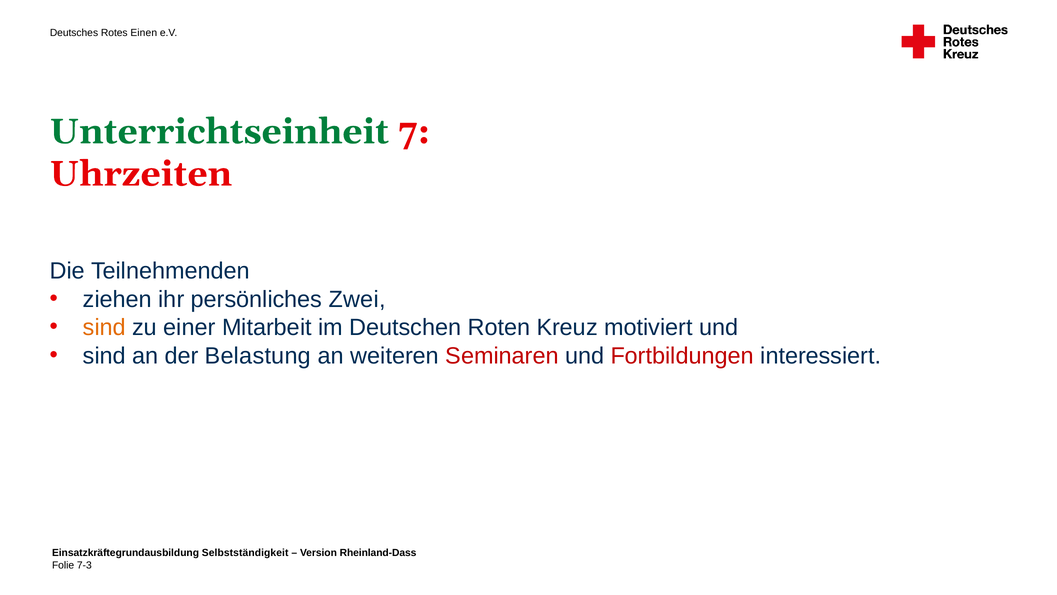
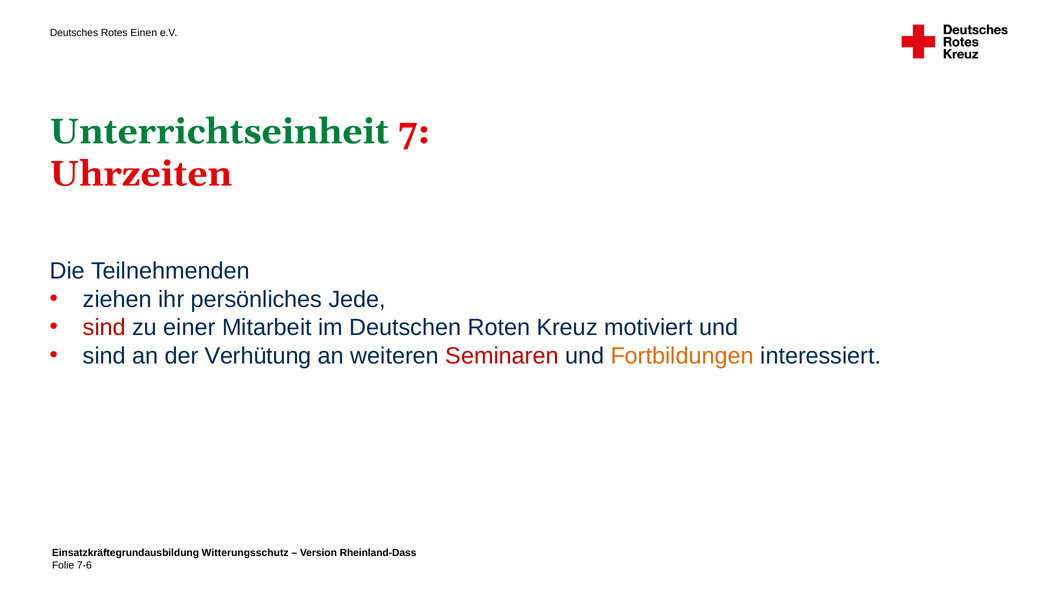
Zwei: Zwei -> Jede
sind at (104, 327) colour: orange -> red
Belastung: Belastung -> Verhütung
Fortbildungen colour: red -> orange
Selbstständigkeit: Selbstständigkeit -> Witterungsschutz
7-3: 7-3 -> 7-6
